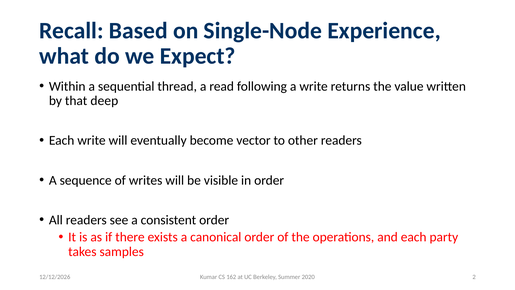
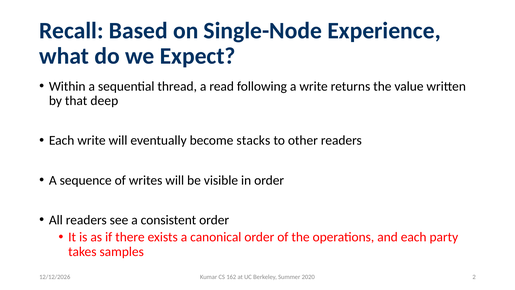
vector: vector -> stacks
